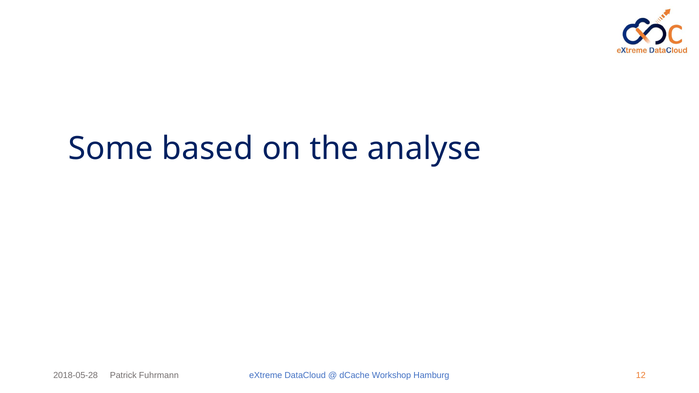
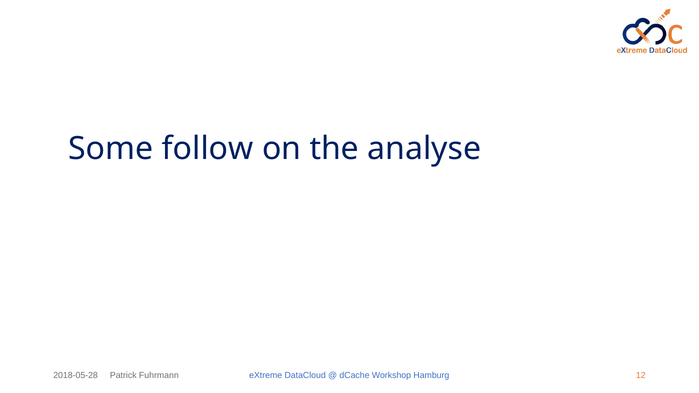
based: based -> follow
